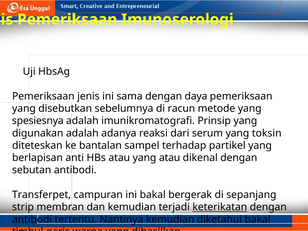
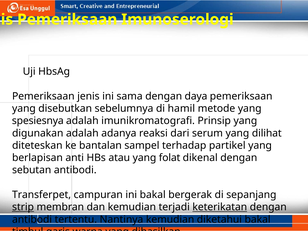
racun: racun -> hamil
toksin: toksin -> dilihat
yang atau: atau -> folat
strip underline: none -> present
